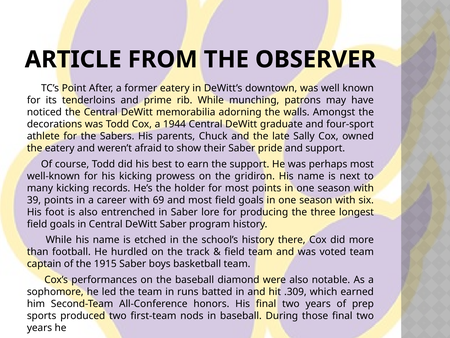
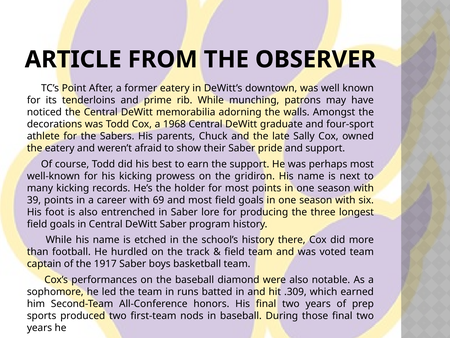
1944: 1944 -> 1968
1915: 1915 -> 1917
